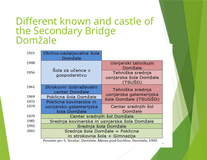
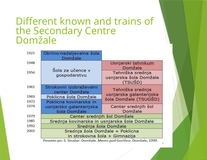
castle: castle -> trains
Bridge: Bridge -> Centre
